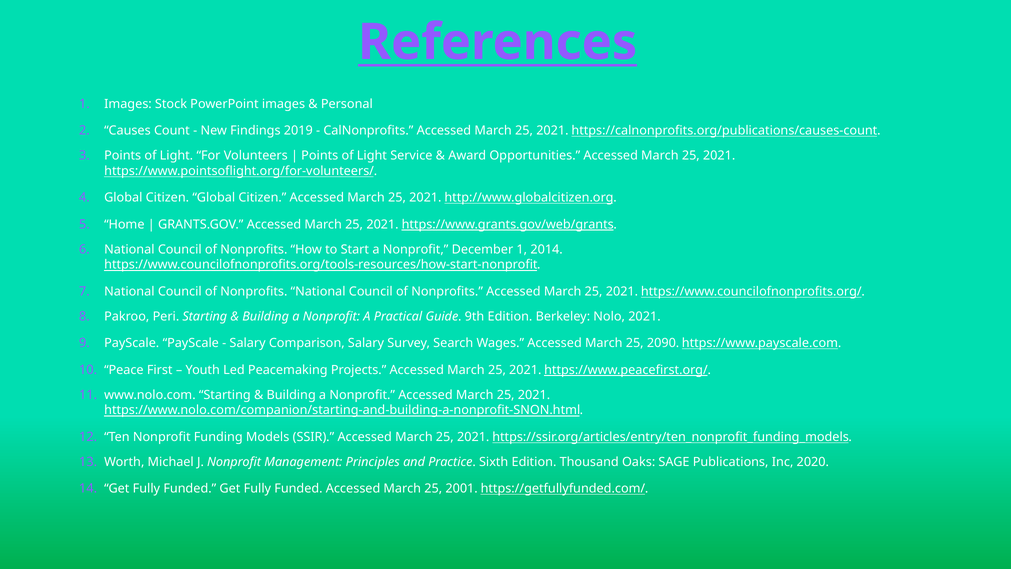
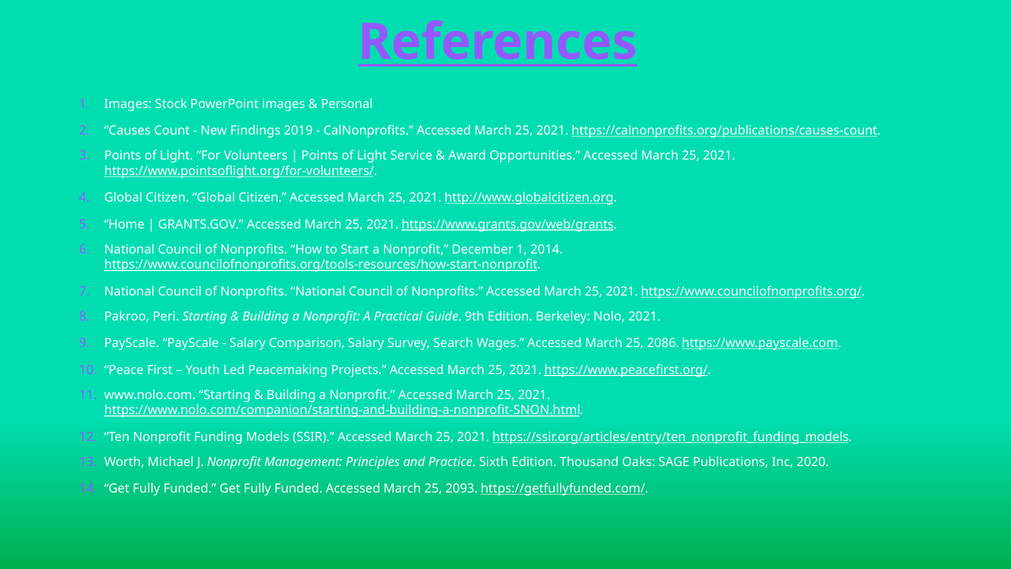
2090: 2090 -> 2086
2001: 2001 -> 2093
